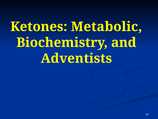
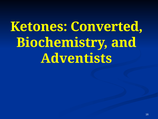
Metabolic: Metabolic -> Converted
